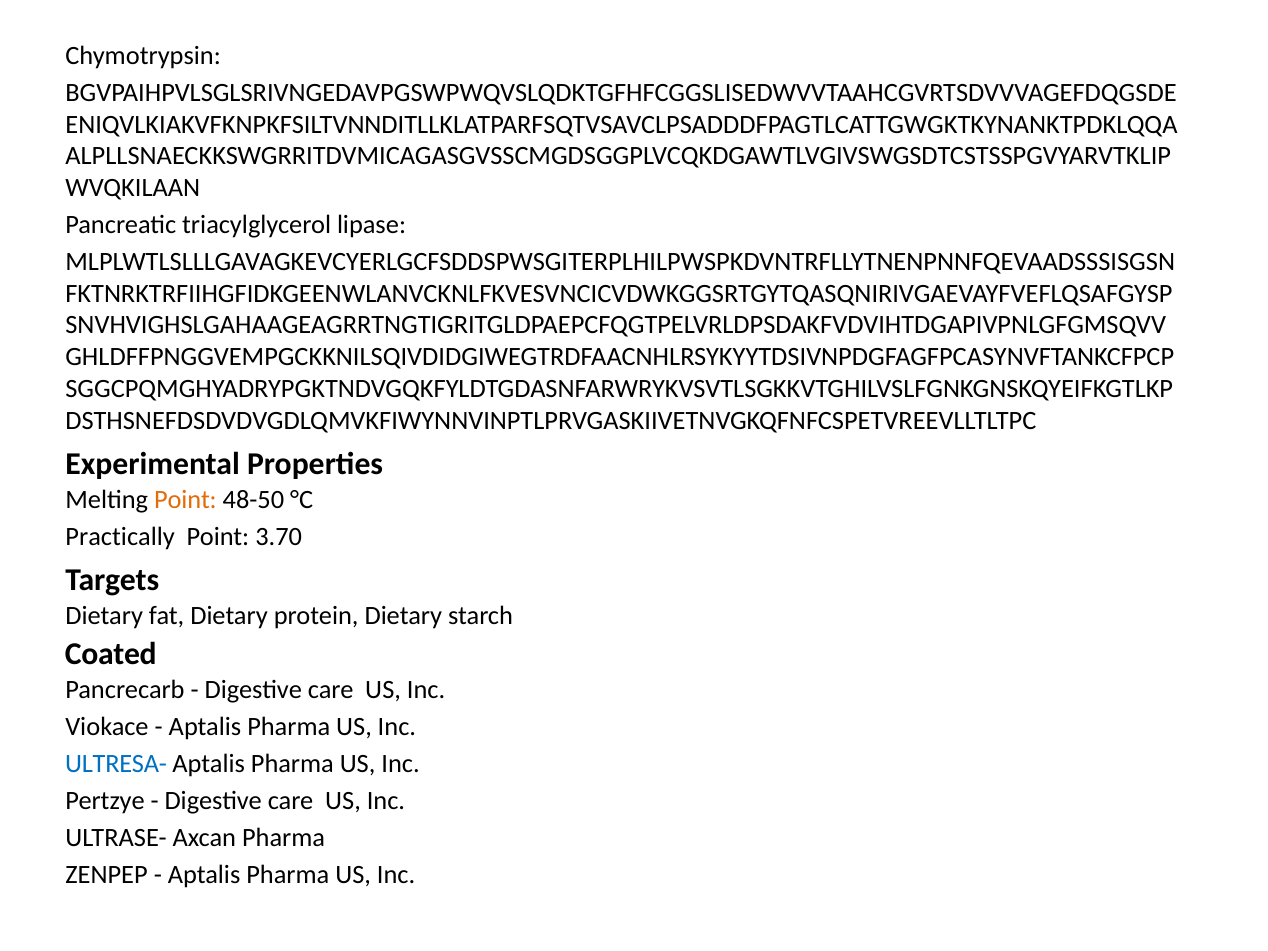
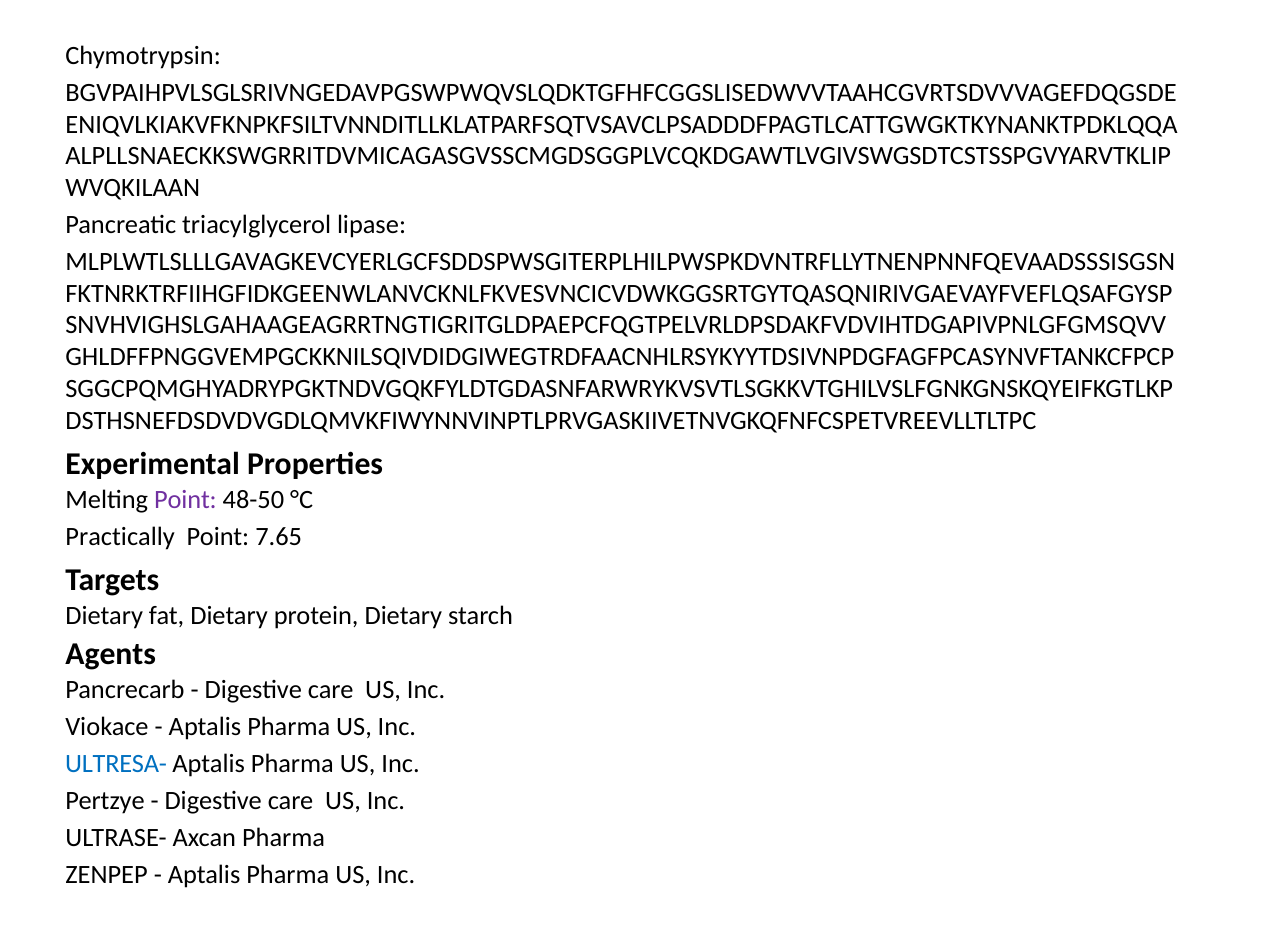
Point at (185, 500) colour: orange -> purple
3.70: 3.70 -> 7.65
Coated: Coated -> Agents
